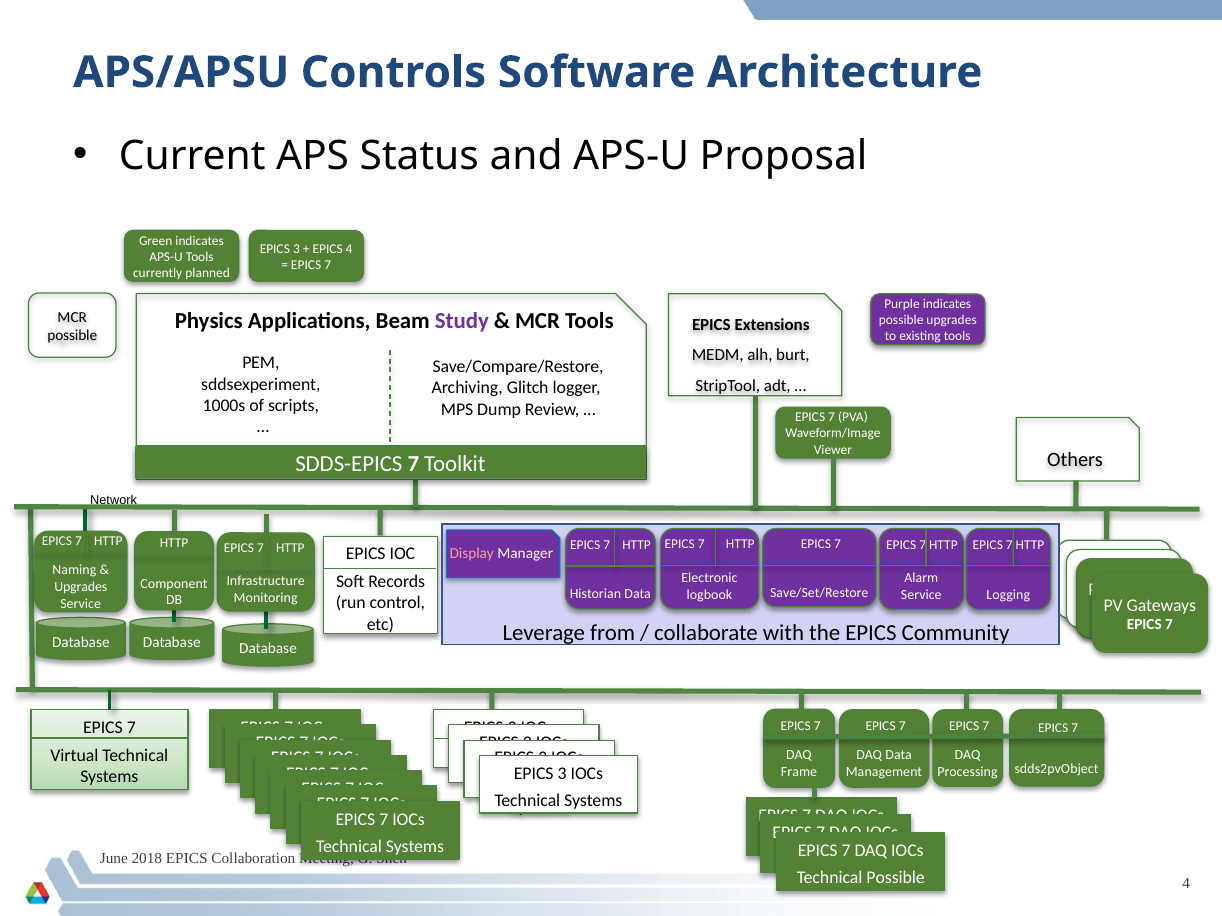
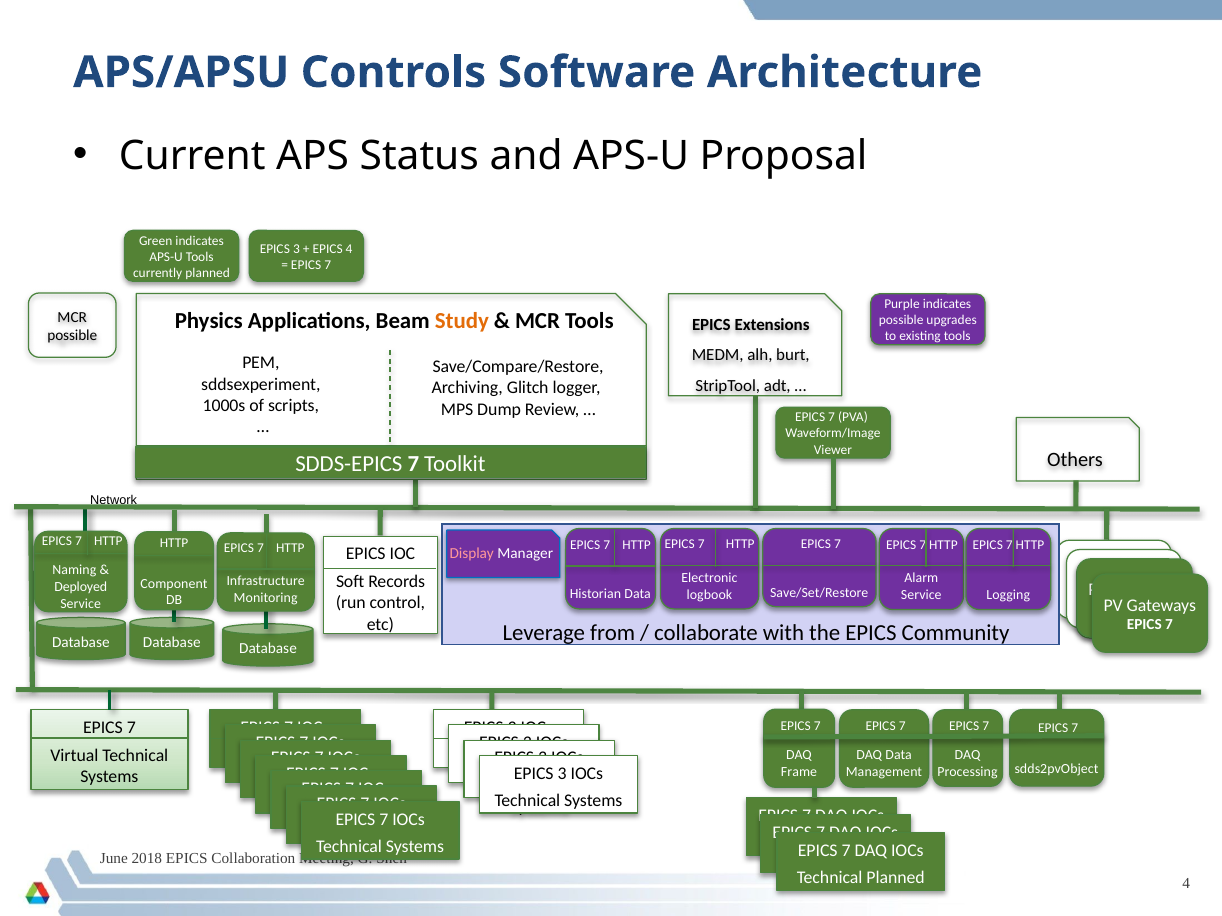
Study colour: purple -> orange
Upgrades at (81, 587): Upgrades -> Deployed
Technical Possible: Possible -> Planned
